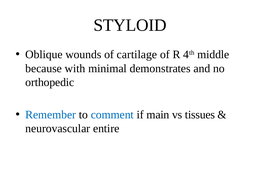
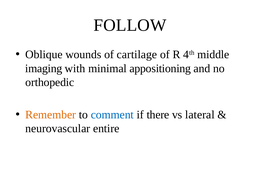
STYLOID: STYLOID -> FOLLOW
because: because -> imaging
demonstrates: demonstrates -> appositioning
Remember colour: blue -> orange
main: main -> there
tissues: tissues -> lateral
